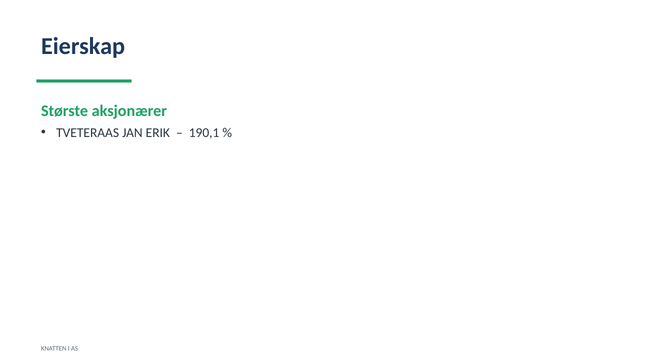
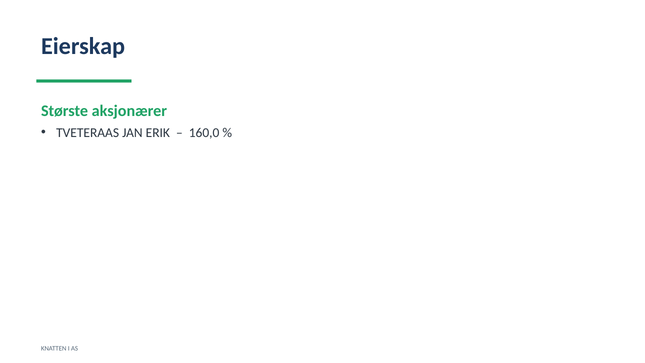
190,1: 190,1 -> 160,0
